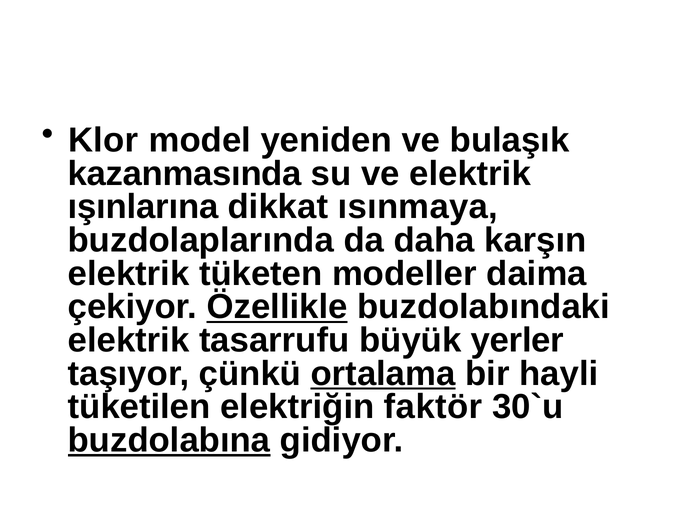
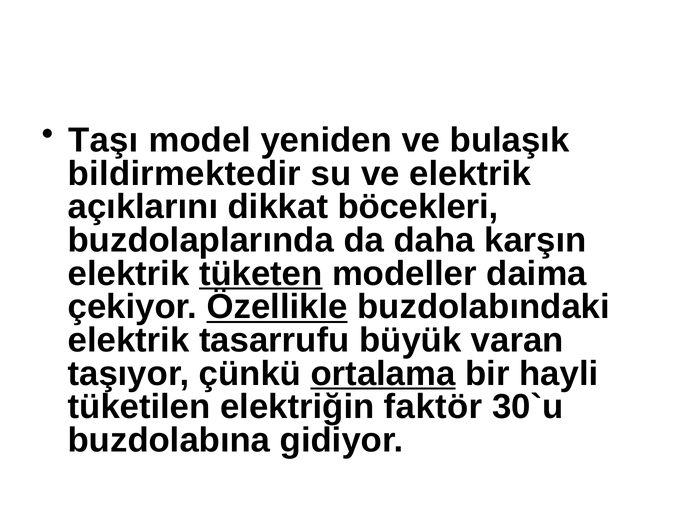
Klor: Klor -> Taşı
kazanmasında: kazanmasında -> bildirmektedir
ışınlarına: ışınlarına -> açıklarını
ısınmaya: ısınmaya -> böcekleri
tüketen underline: none -> present
yerler: yerler -> varan
buzdolabına underline: present -> none
